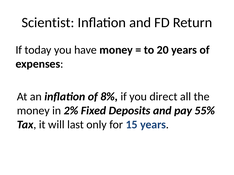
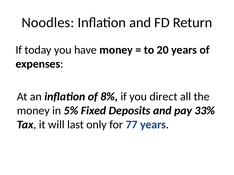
Scientist: Scientist -> Noodles
2%: 2% -> 5%
55%: 55% -> 33%
15: 15 -> 77
